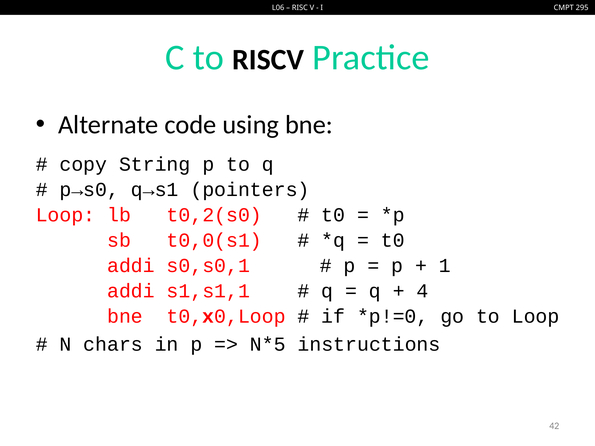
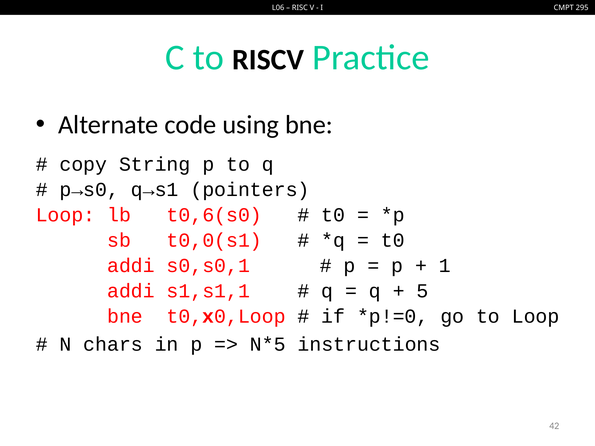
t0,2(s0: t0,2(s0 -> t0,6(s0
4: 4 -> 5
